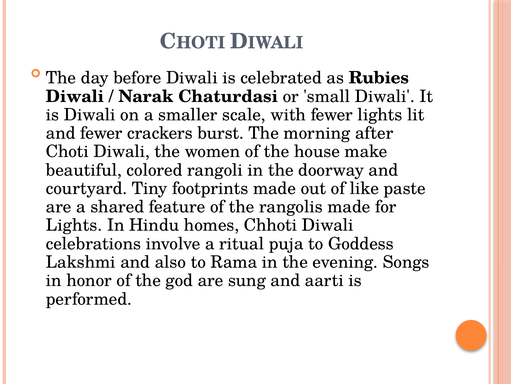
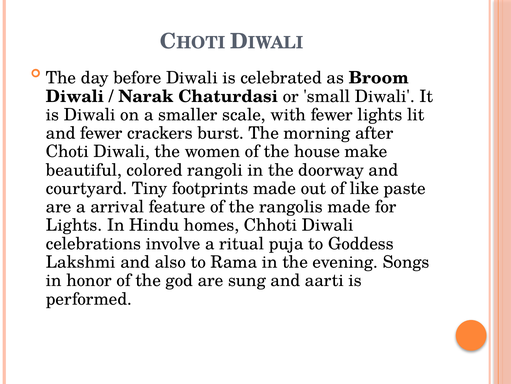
Rubies: Rubies -> Broom
shared: shared -> arrival
